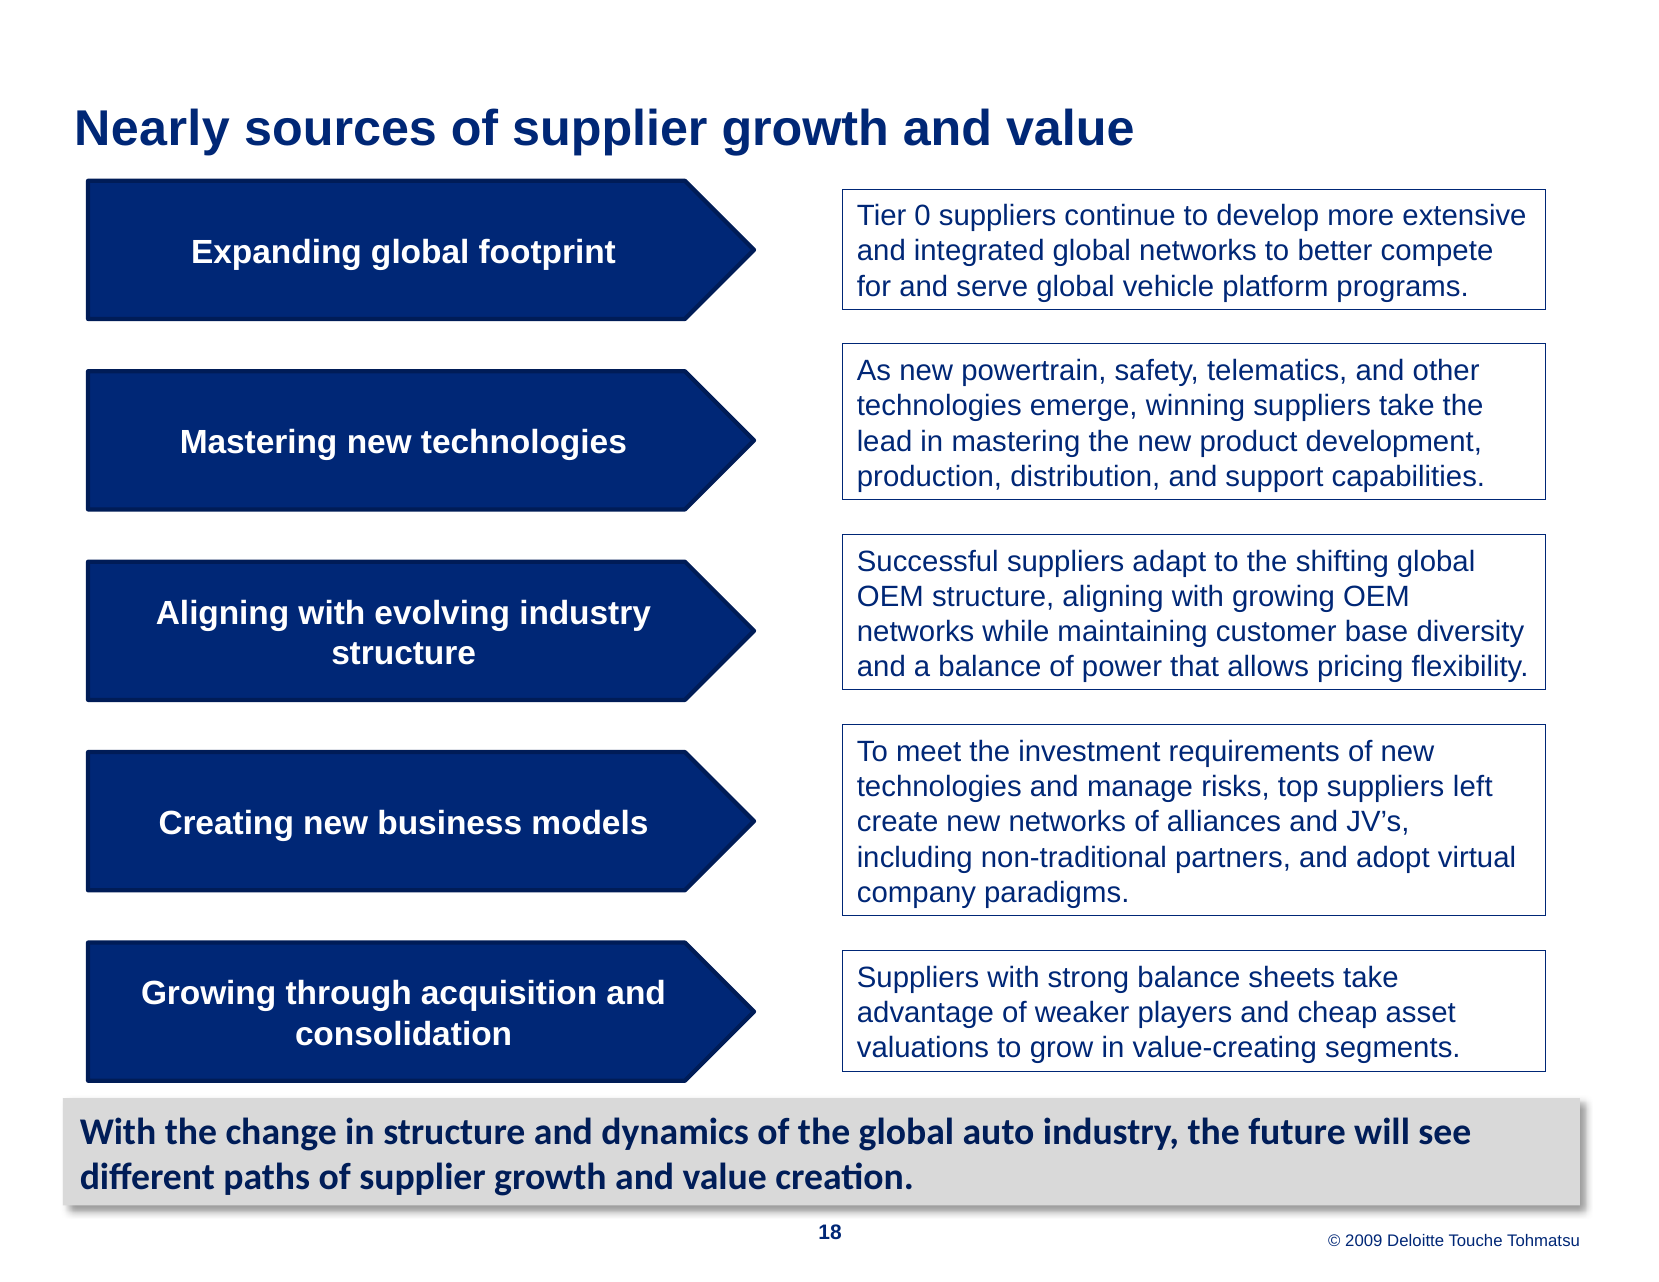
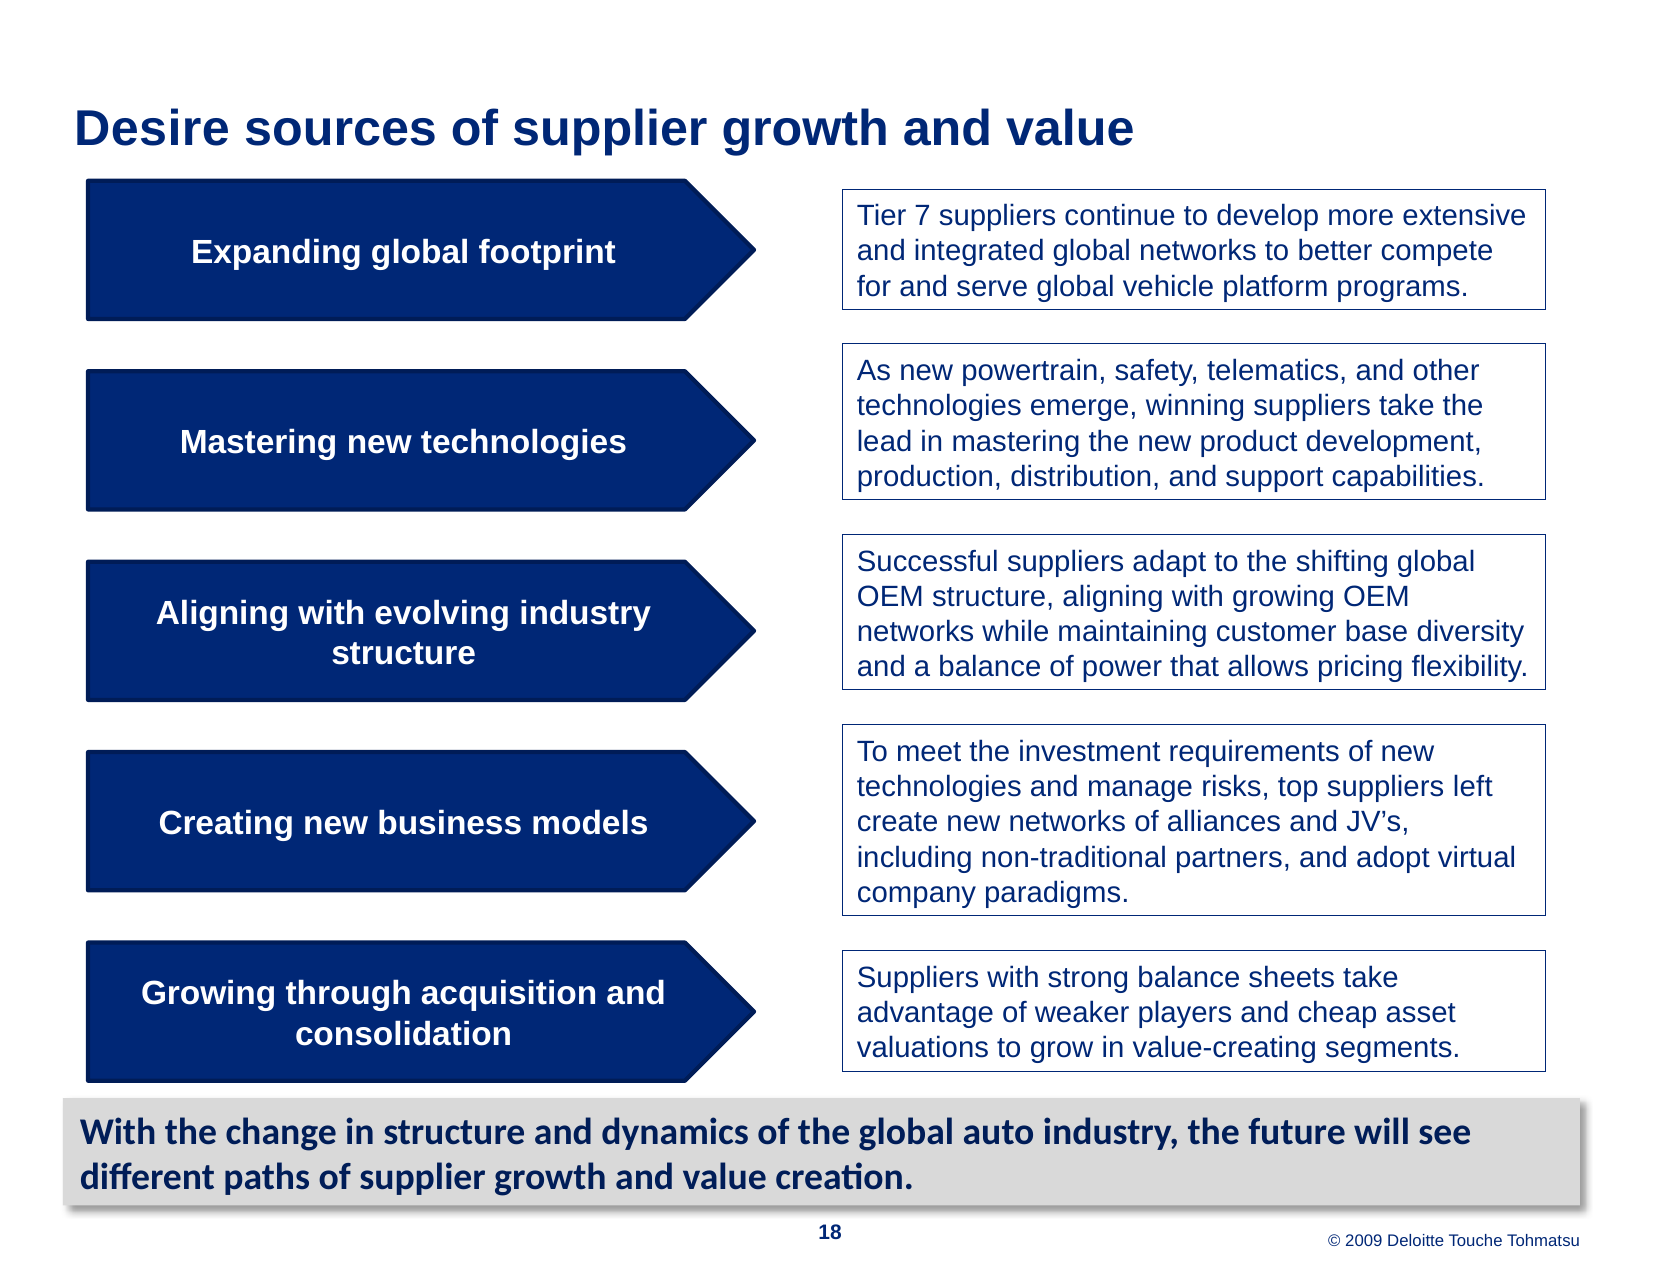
Nearly: Nearly -> Desire
0: 0 -> 7
